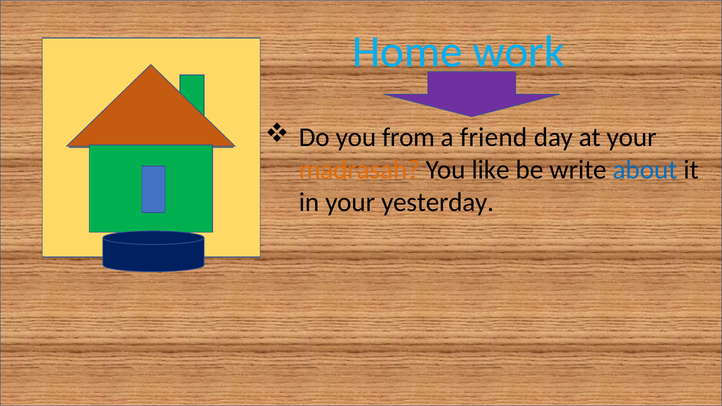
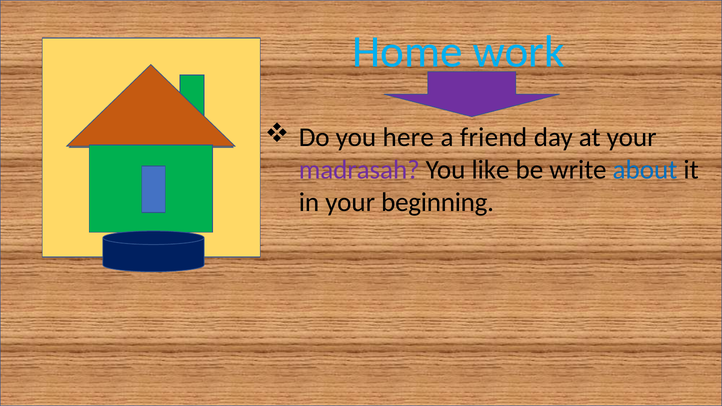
from: from -> here
madrasah colour: orange -> purple
yesterday: yesterday -> beginning
